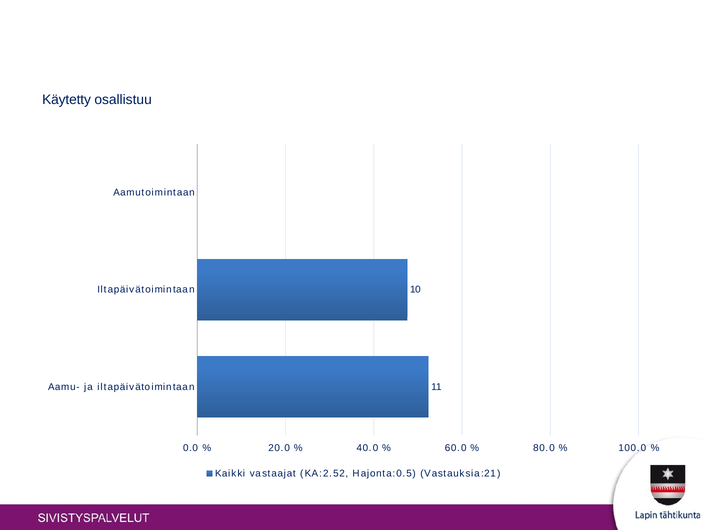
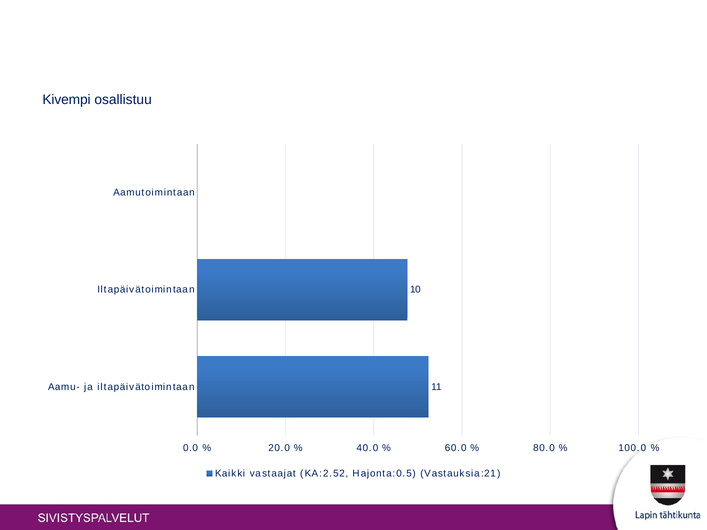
Käytetty: Käytetty -> Kivempi
